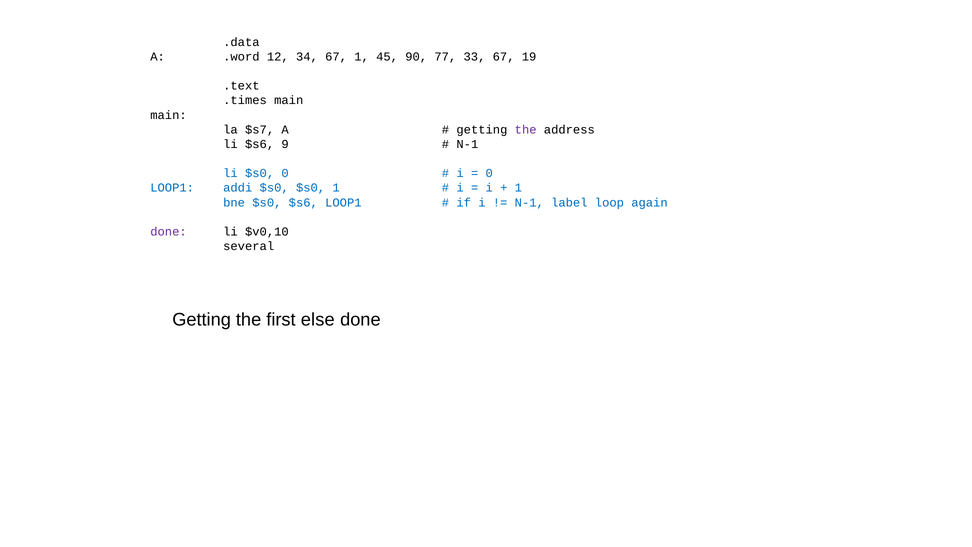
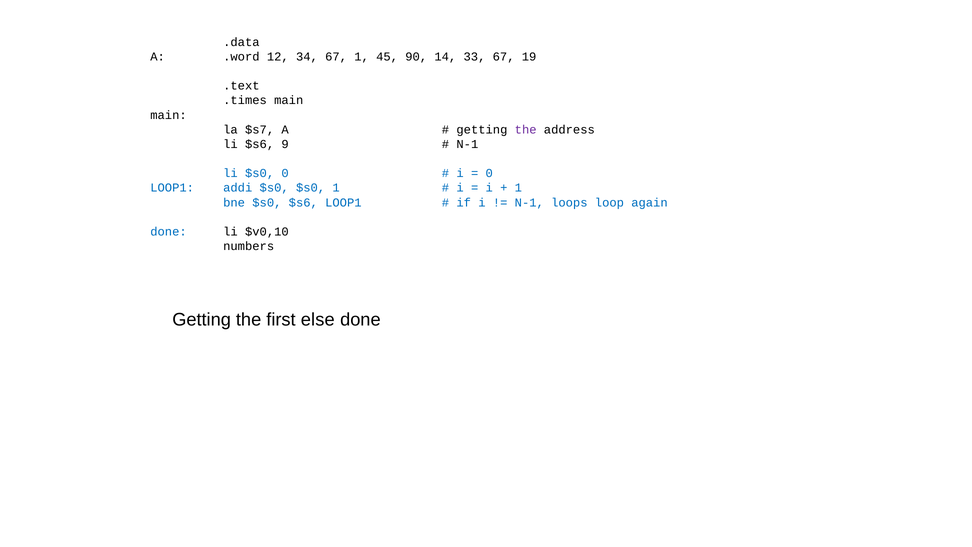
77: 77 -> 14
label: label -> loops
done at (168, 232) colour: purple -> blue
several: several -> numbers
